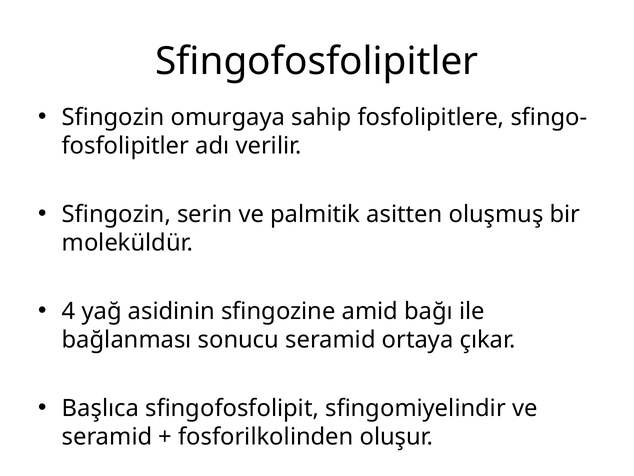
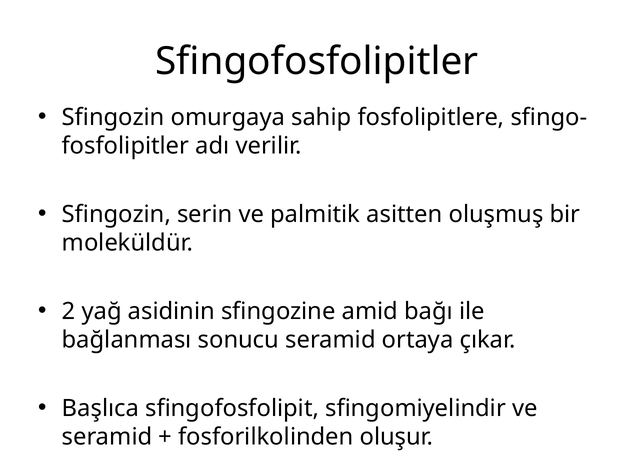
4: 4 -> 2
